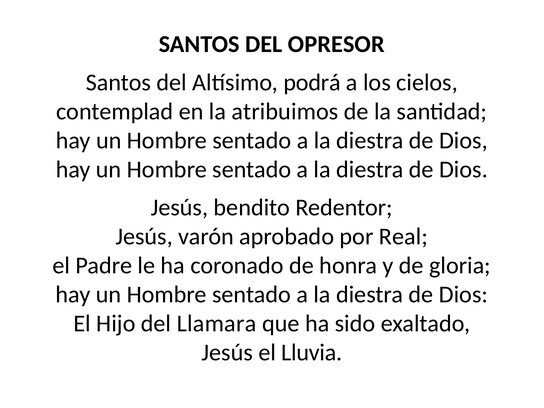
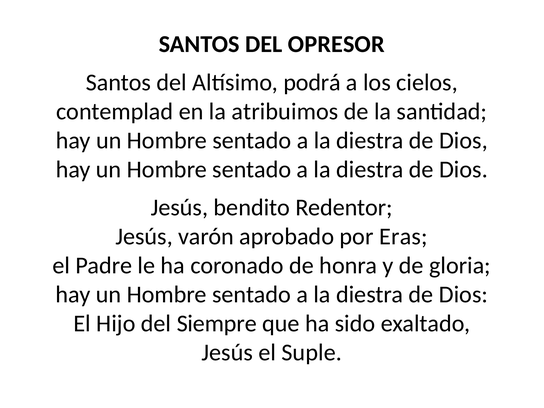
Real: Real -> Eras
Llamara: Llamara -> Siempre
Lluvia: Lluvia -> Suple
